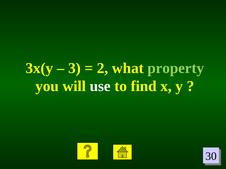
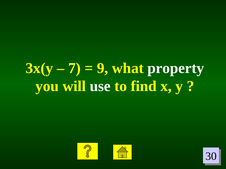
3: 3 -> 7
2: 2 -> 9
property colour: light green -> white
